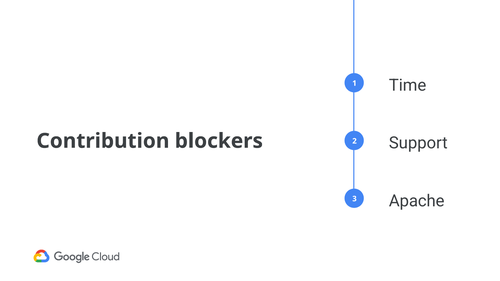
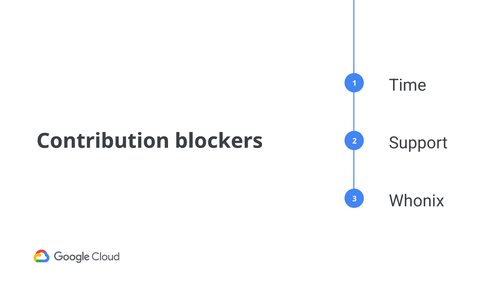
Apache: Apache -> Whonix
